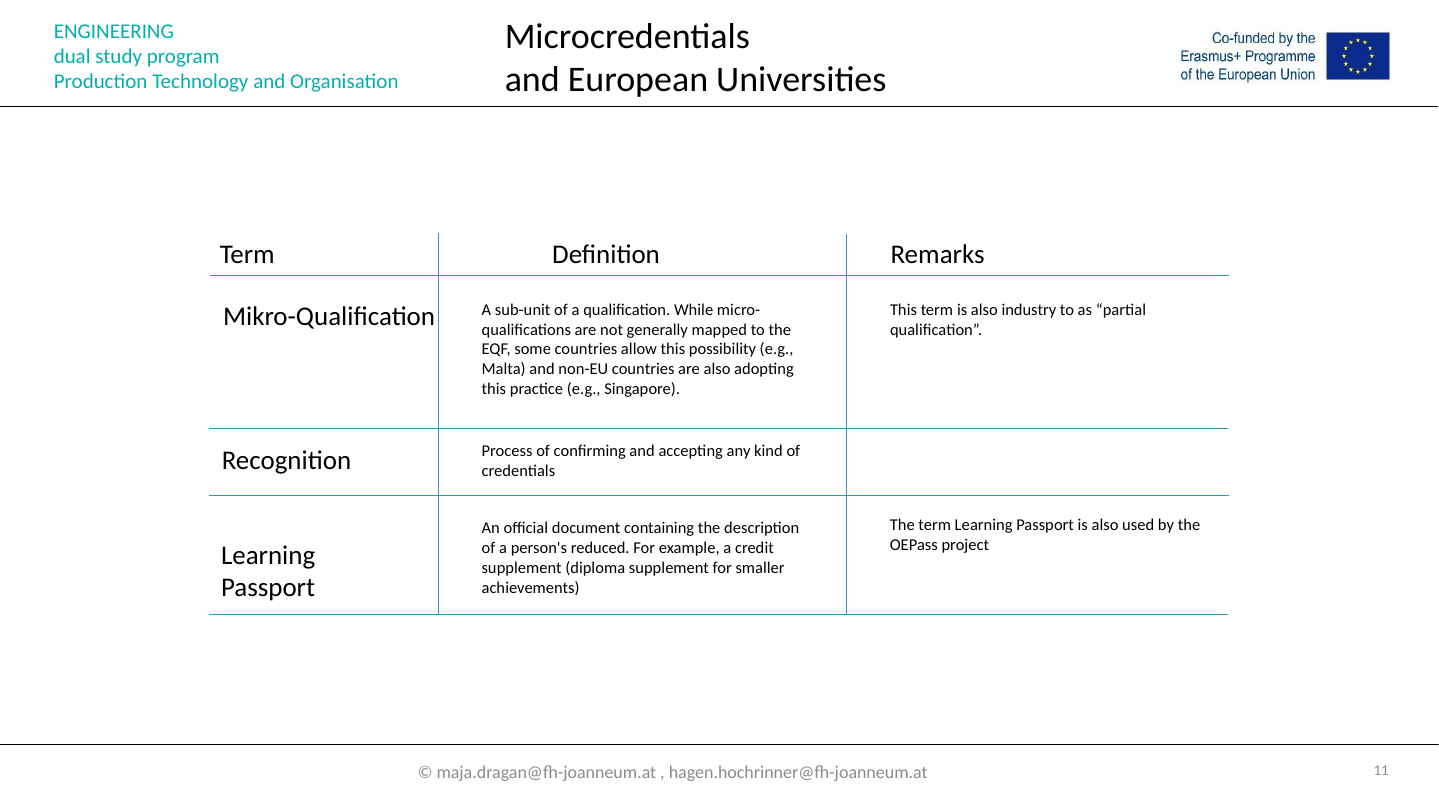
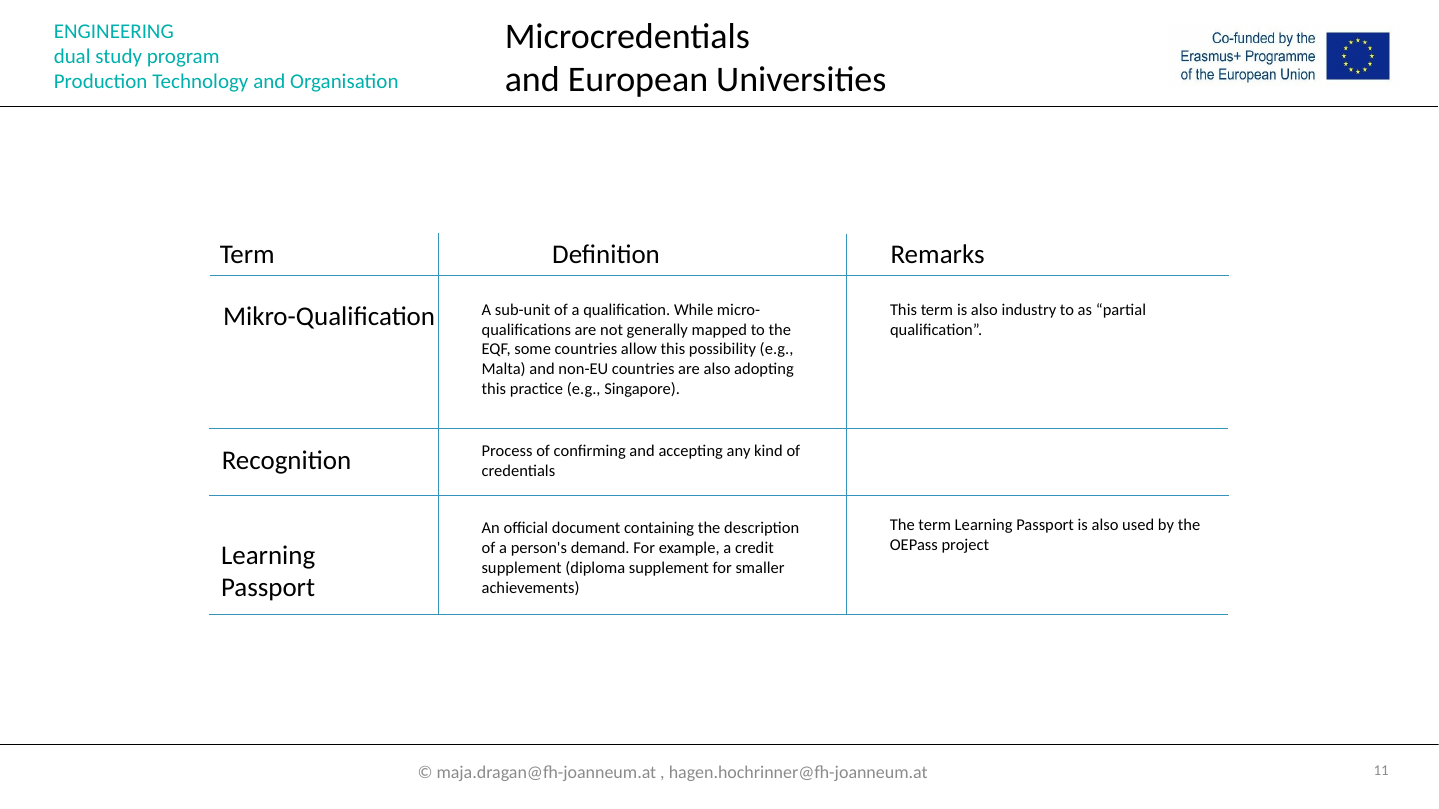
reduced: reduced -> demand
